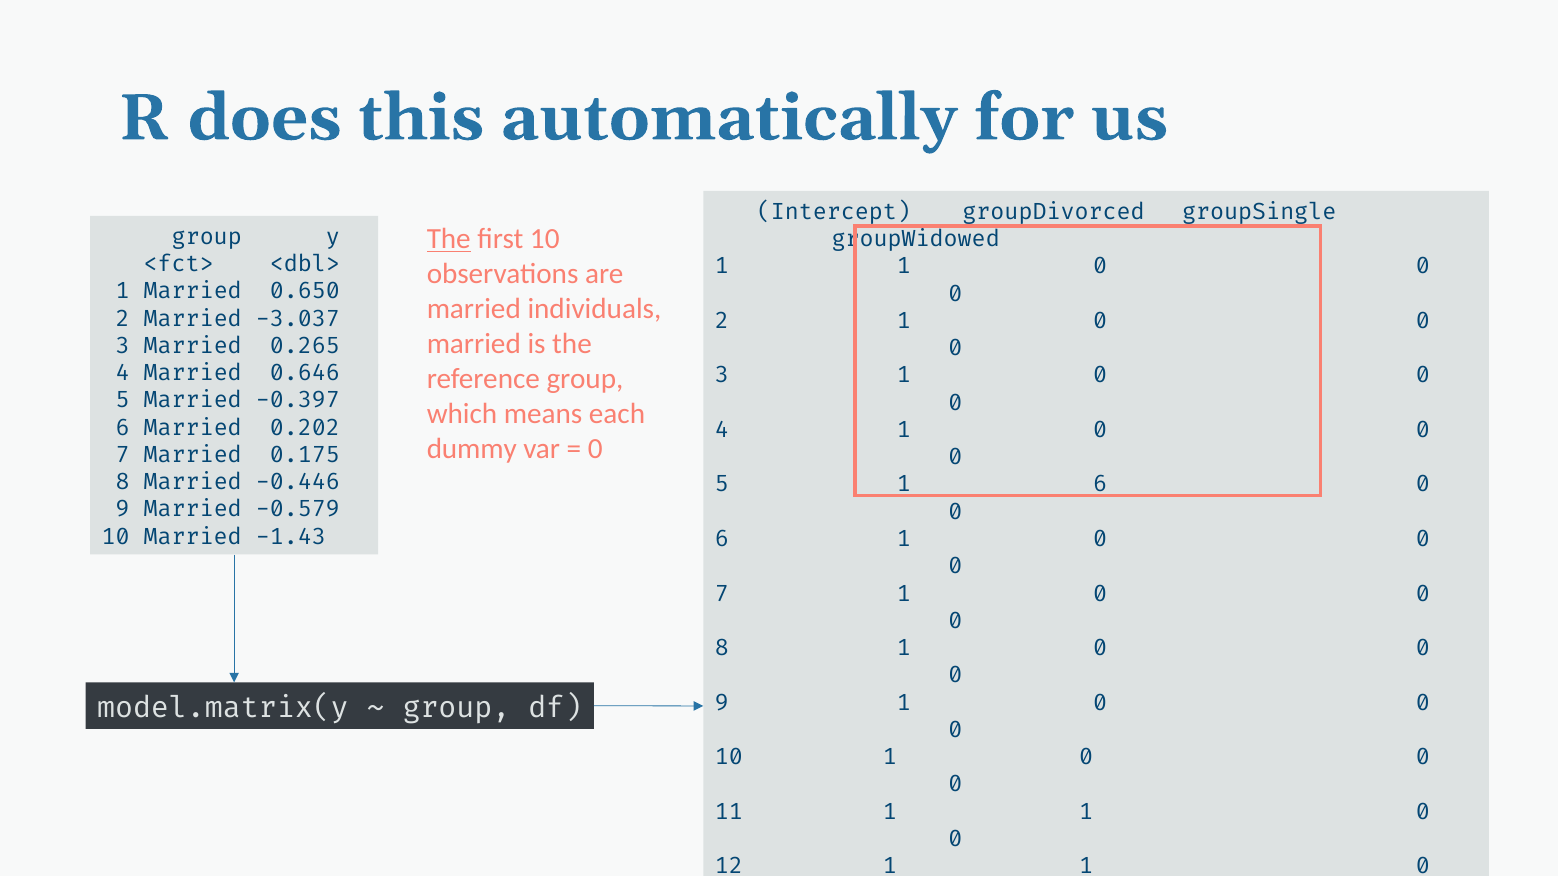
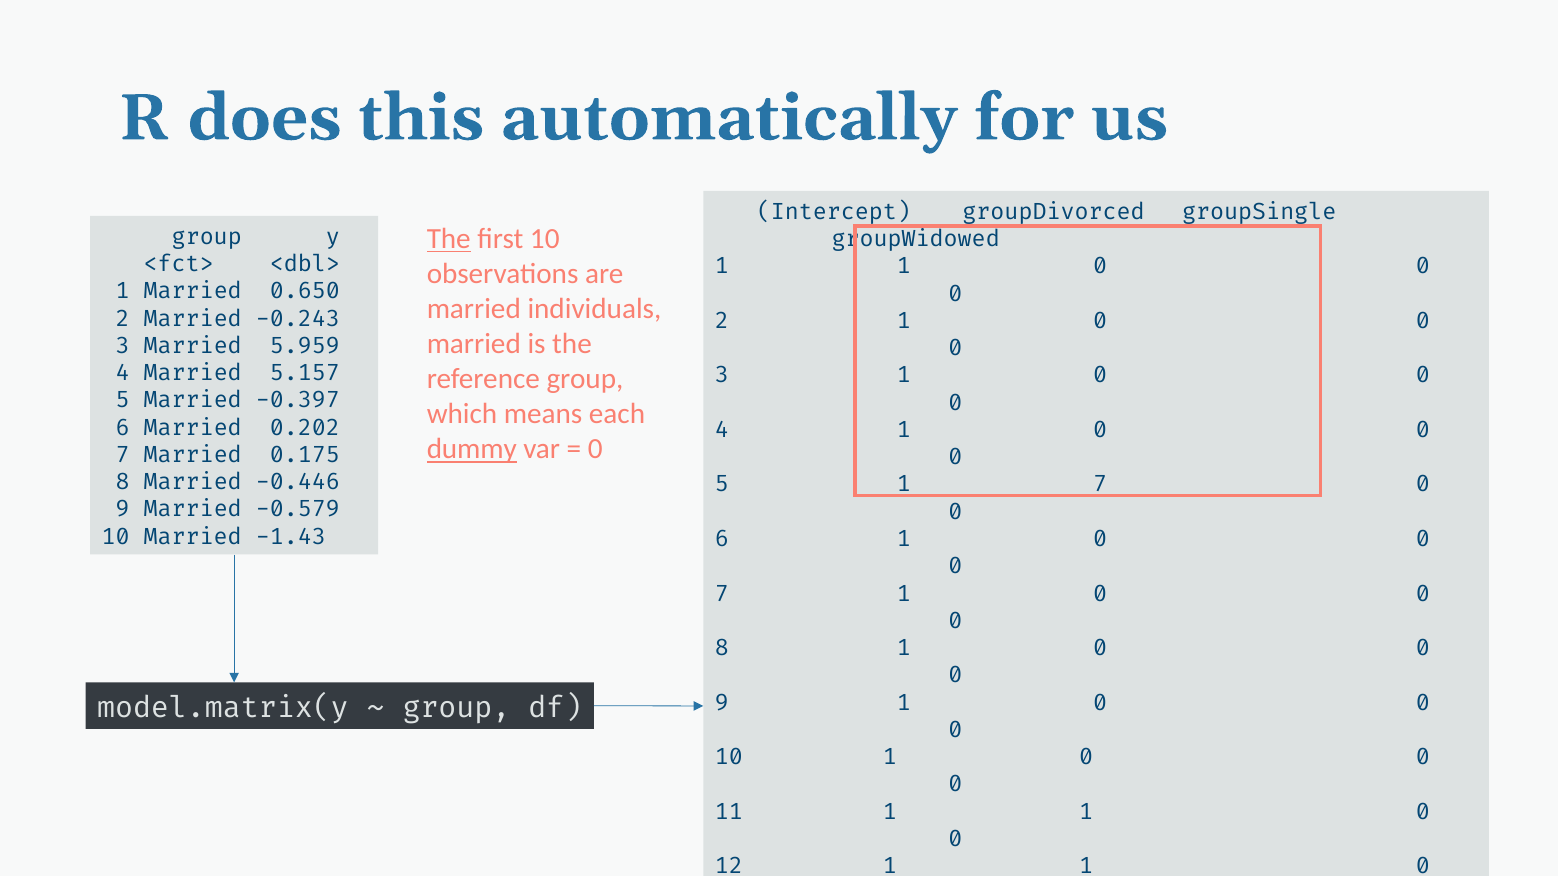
-3.037: -3.037 -> -0.243
0.265: 0.265 -> 5.959
0.646: 0.646 -> 5.157
dummy underline: none -> present
1 6: 6 -> 7
